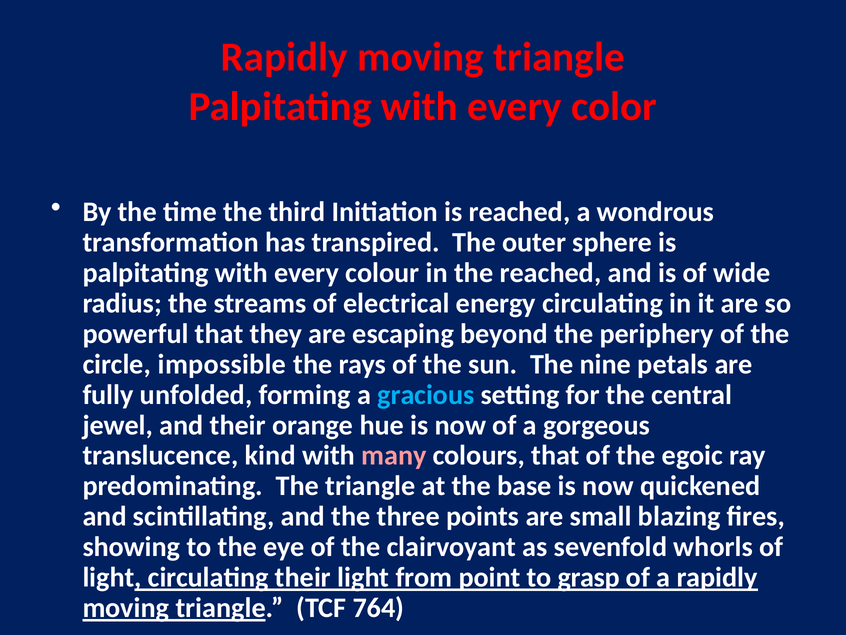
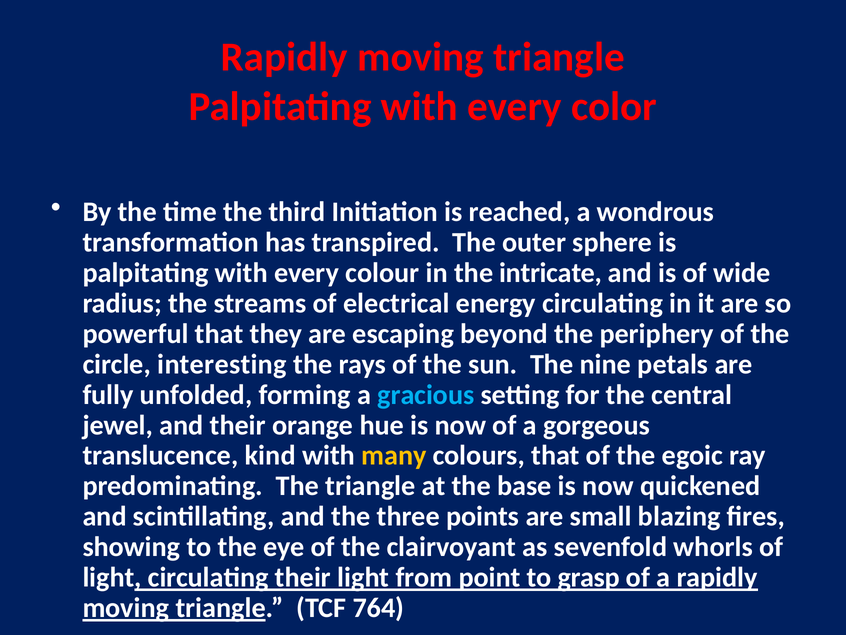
the reached: reached -> intricate
impossible: impossible -> interesting
many colour: pink -> yellow
